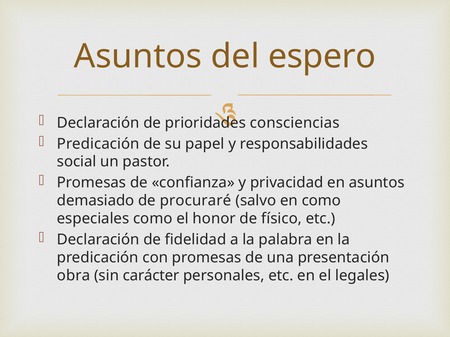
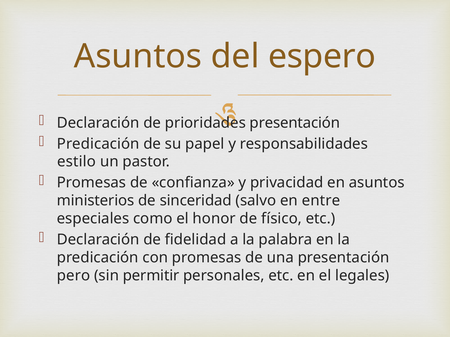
consciencias at (295, 123): consciencias -> presentación
social: social -> estilo
demasiado: demasiado -> ministerios
procuraré: procuraré -> sinceridad
en como: como -> entre
obra: obra -> pero
carácter: carácter -> permitir
